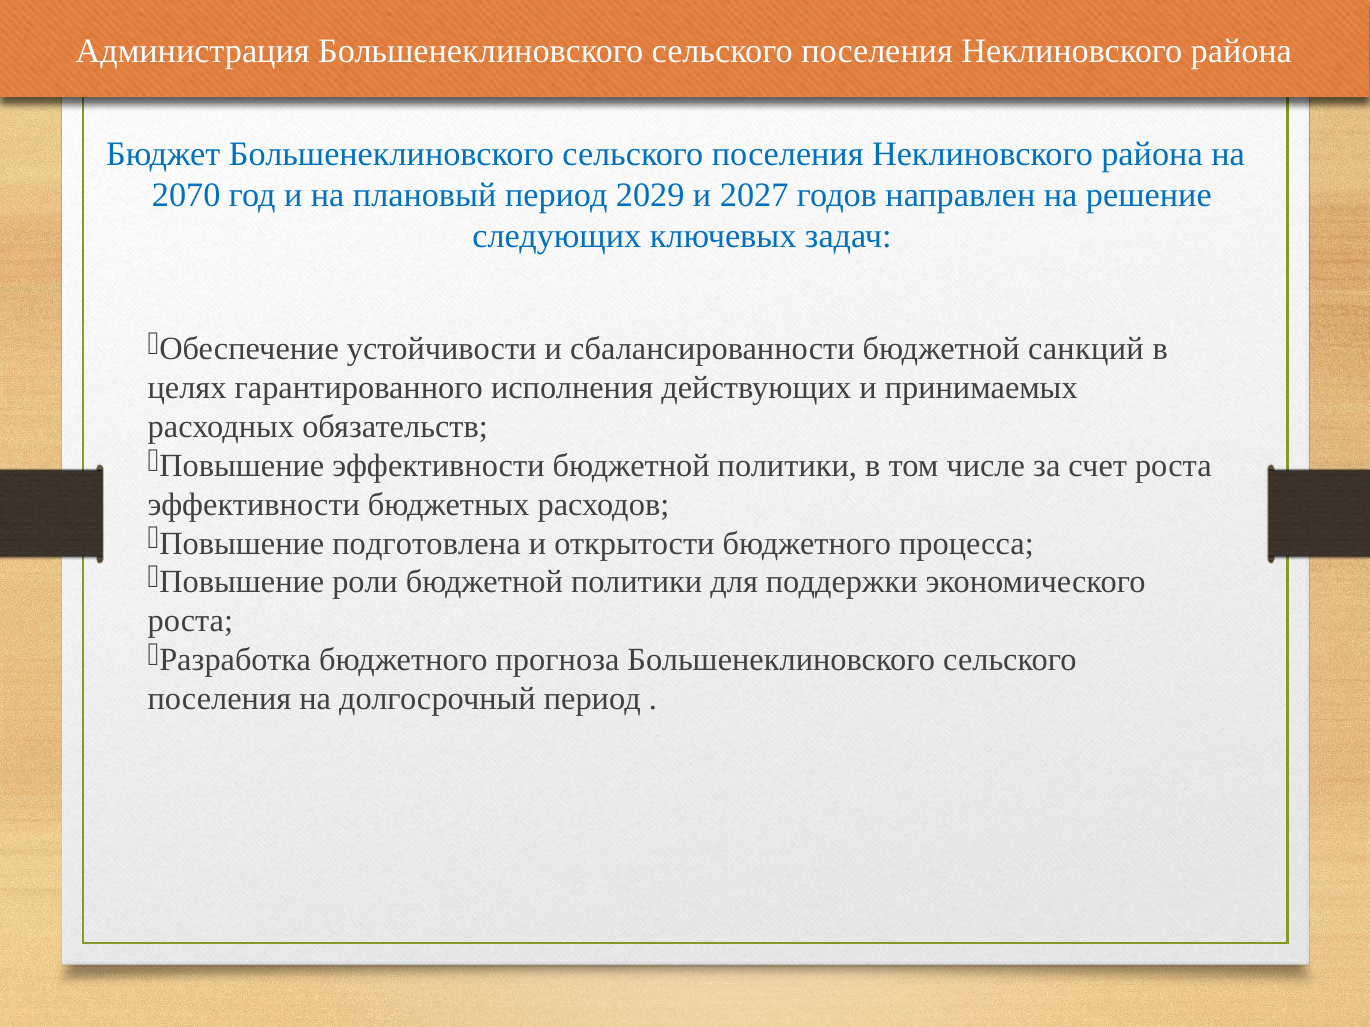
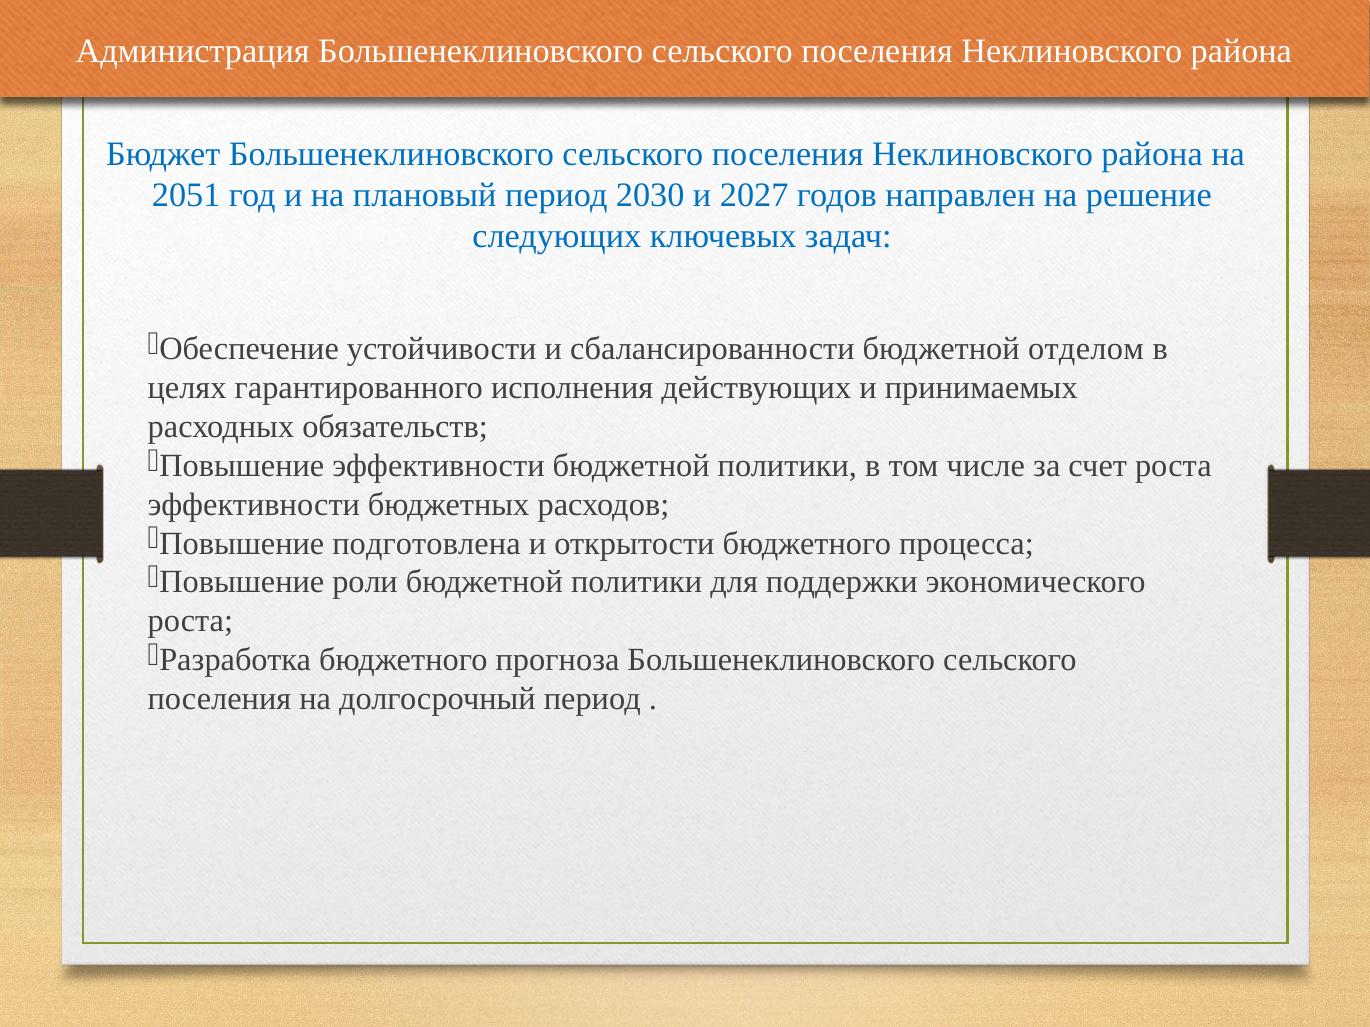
2070: 2070 -> 2051
2029: 2029 -> 2030
санкций: санкций -> отделом
